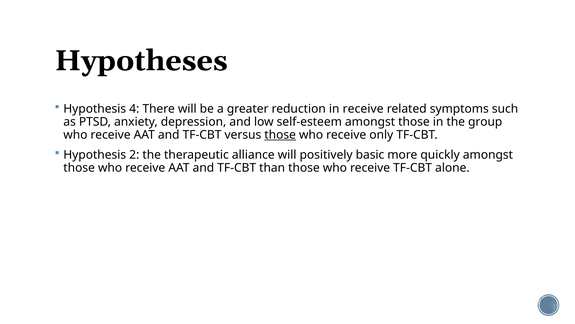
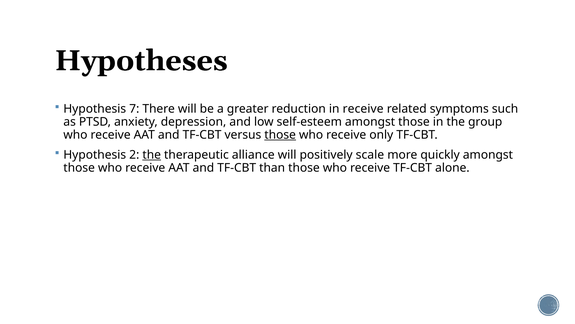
4: 4 -> 7
the at (152, 155) underline: none -> present
basic: basic -> scale
